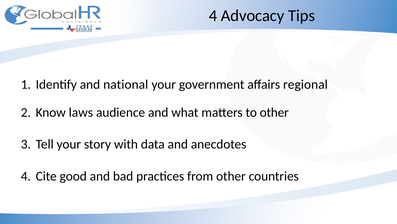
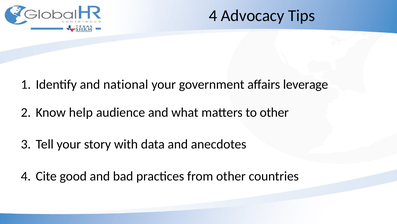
regional: regional -> leverage
laws: laws -> help
